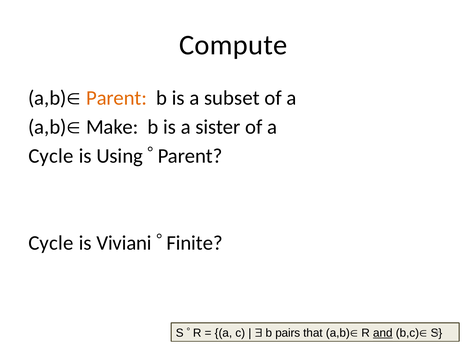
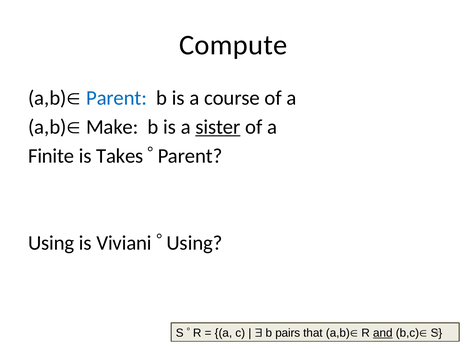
Parent at (117, 98) colour: orange -> blue
subset: subset -> course
sister underline: none -> present
Cycle at (51, 156): Cycle -> Finite
Using: Using -> Takes
Cycle at (51, 243): Cycle -> Using
Finite at (195, 243): Finite -> Using
